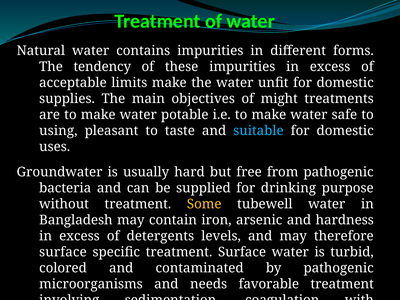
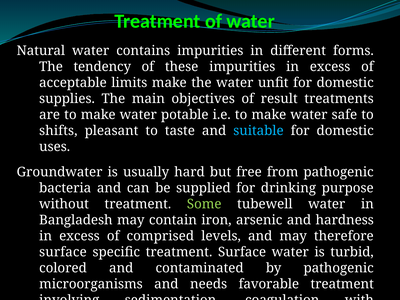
might: might -> result
using: using -> shifts
Some colour: yellow -> light green
detergents: detergents -> comprised
